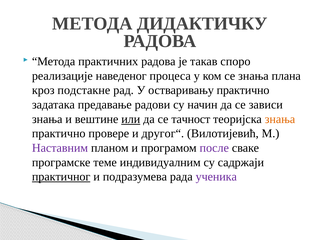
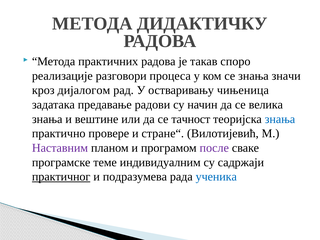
наведеног: наведеног -> разговори
плана: плана -> значи
подстакне: подстакне -> дијалогом
остваривању практично: практично -> чињеница
зависи: зависи -> велика
или underline: present -> none
знања at (280, 119) colour: orange -> blue
другог“: другог“ -> стране“
ученика colour: purple -> blue
